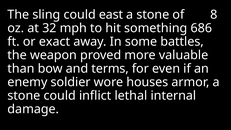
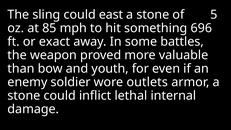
8: 8 -> 5
32: 32 -> 85
686: 686 -> 696
terms: terms -> youth
houses: houses -> outlets
